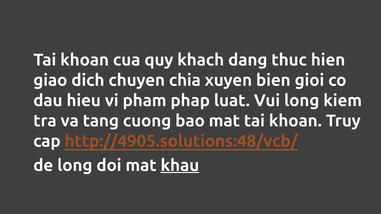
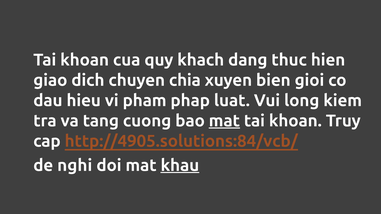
mat at (224, 121) underline: none -> present
http://4905.solutions:48/vcb/: http://4905.solutions:48/vcb/ -> http://4905.solutions:84/vcb/
de long: long -> nghi
